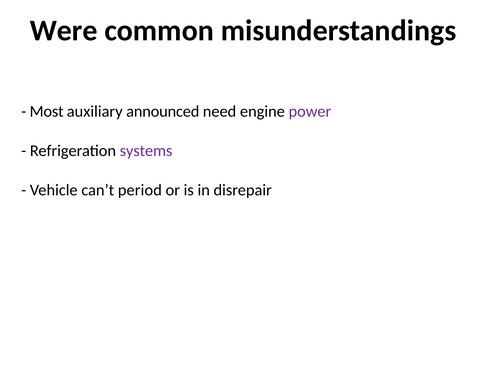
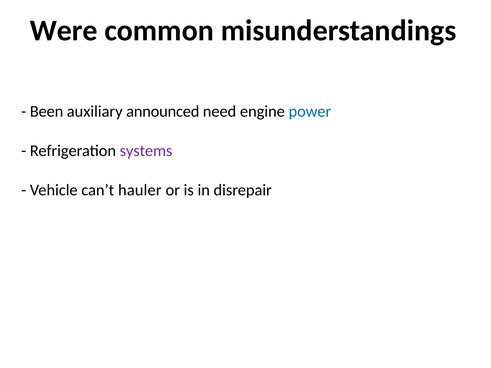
Most: Most -> Been
power colour: purple -> blue
period: period -> hauler
